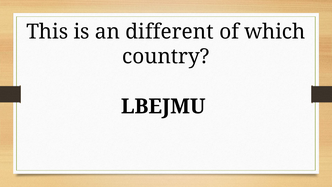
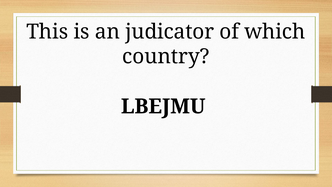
different: different -> judicator
